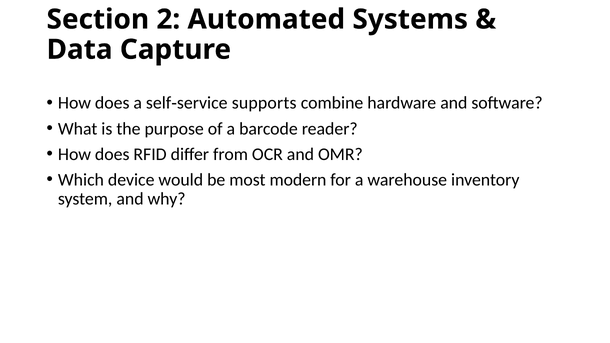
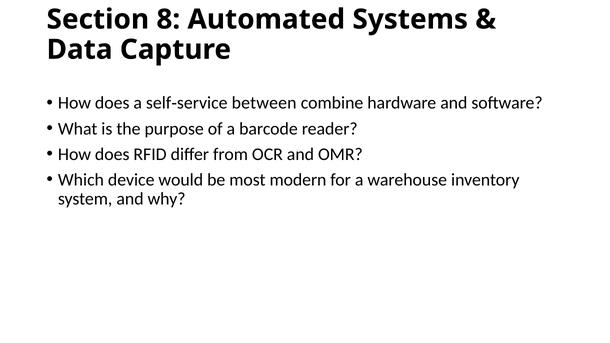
2: 2 -> 8
supports: supports -> between
